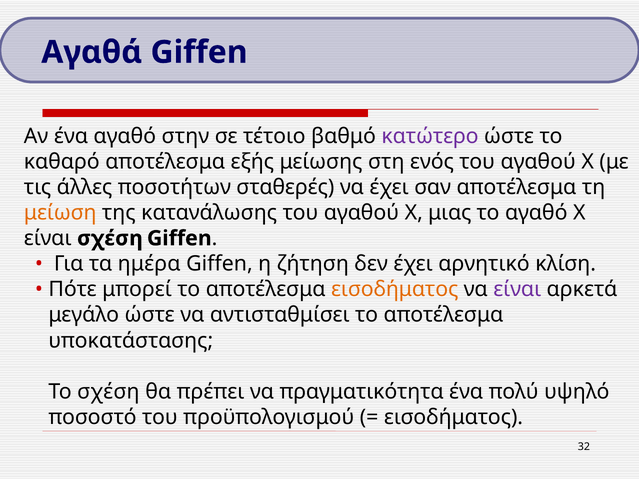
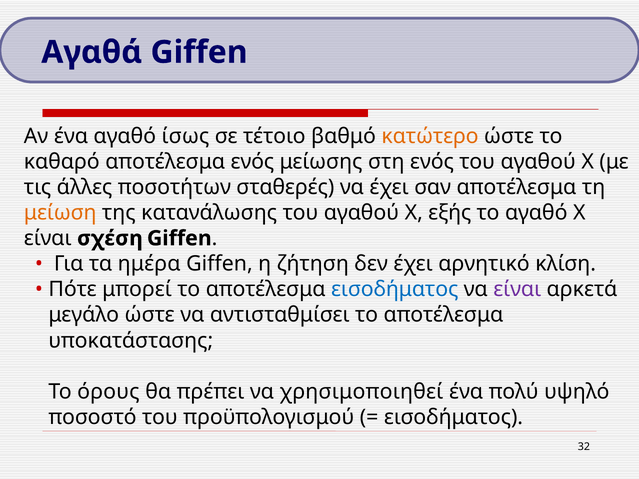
στην: στην -> ίσως
κατώτερο colour: purple -> orange
αποτέλεσμα εξής: εξής -> ενός
μιας: μιας -> εξής
εισοδήματος at (395, 290) colour: orange -> blue
Το σχέση: σχέση -> όρους
πραγματικότητα: πραγματικότητα -> χρησιμοποιηθεί
